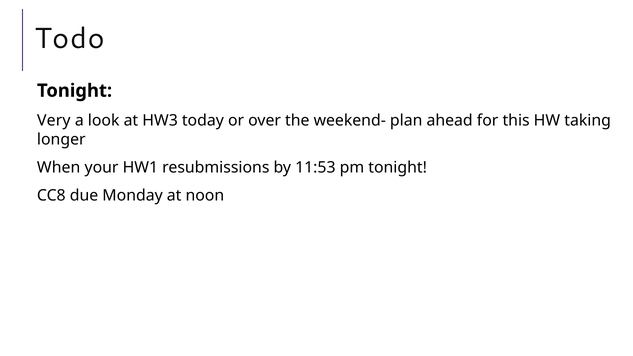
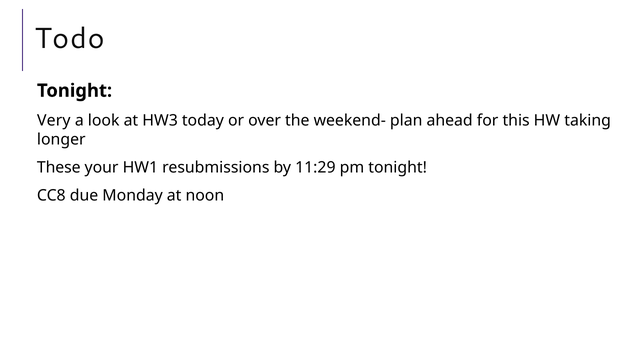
When: When -> These
11:53: 11:53 -> 11:29
